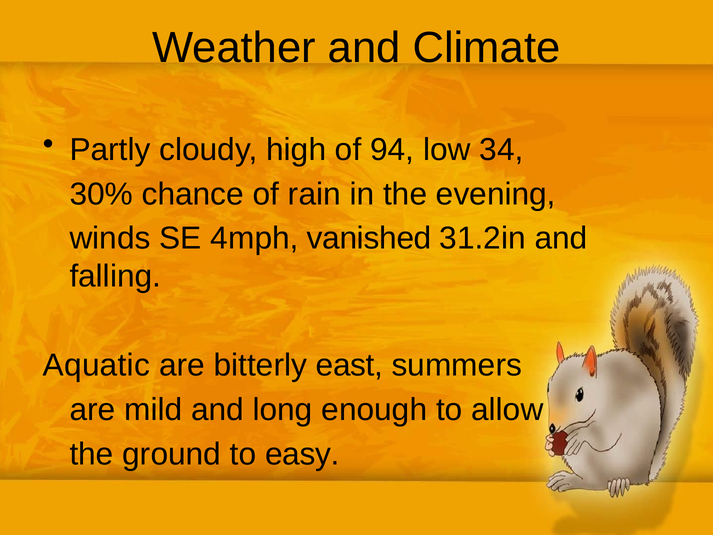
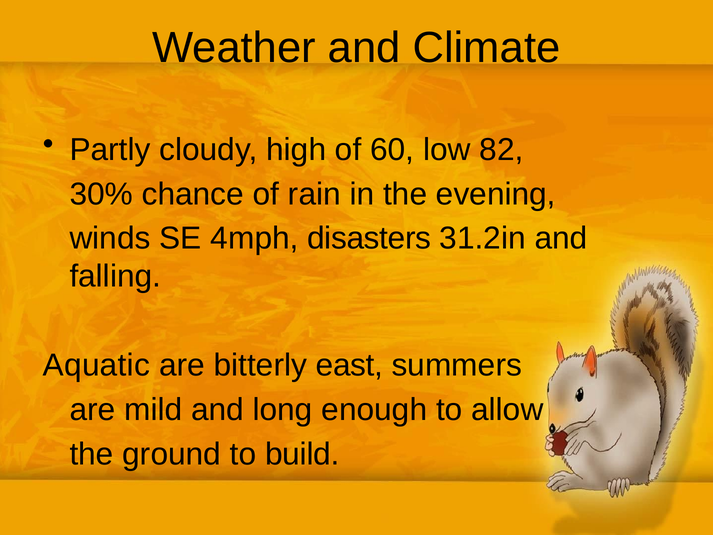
94: 94 -> 60
34: 34 -> 82
vanished: vanished -> disasters
easy: easy -> build
